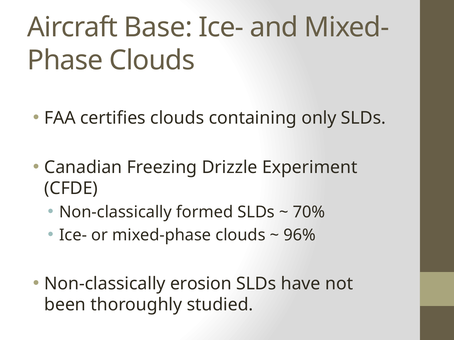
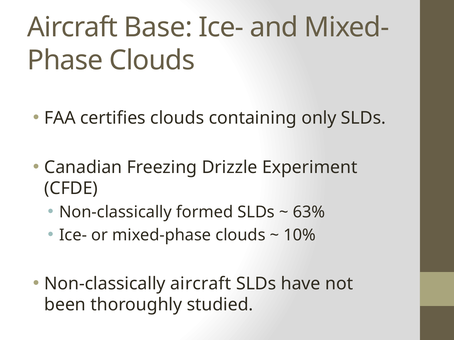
70%: 70% -> 63%
96%: 96% -> 10%
Non-classically erosion: erosion -> aircraft
